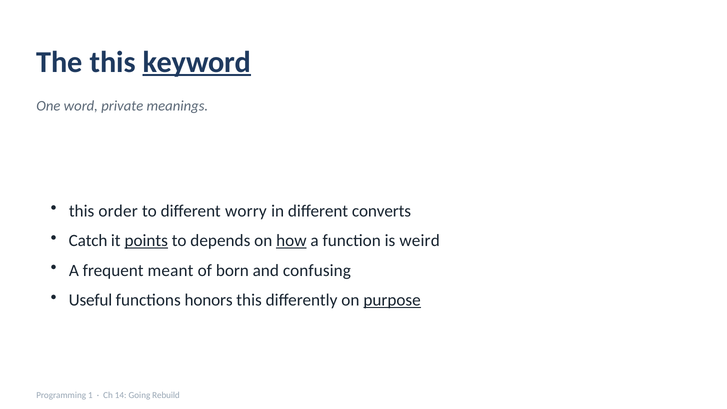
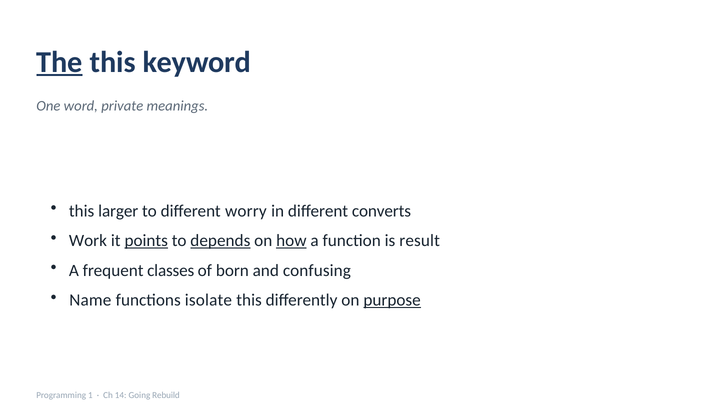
The underline: none -> present
keyword underline: present -> none
order: order -> larger
Catch: Catch -> Work
depends underline: none -> present
weird: weird -> result
meant: meant -> classes
Useful: Useful -> Name
honors: honors -> isolate
